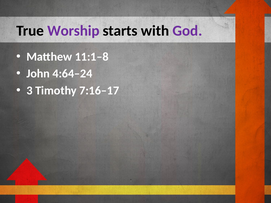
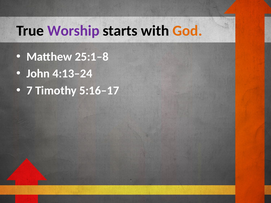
God colour: purple -> orange
11:1–8: 11:1–8 -> 25:1–8
4:64–24: 4:64–24 -> 4:13–24
3: 3 -> 7
7:16–17: 7:16–17 -> 5:16–17
